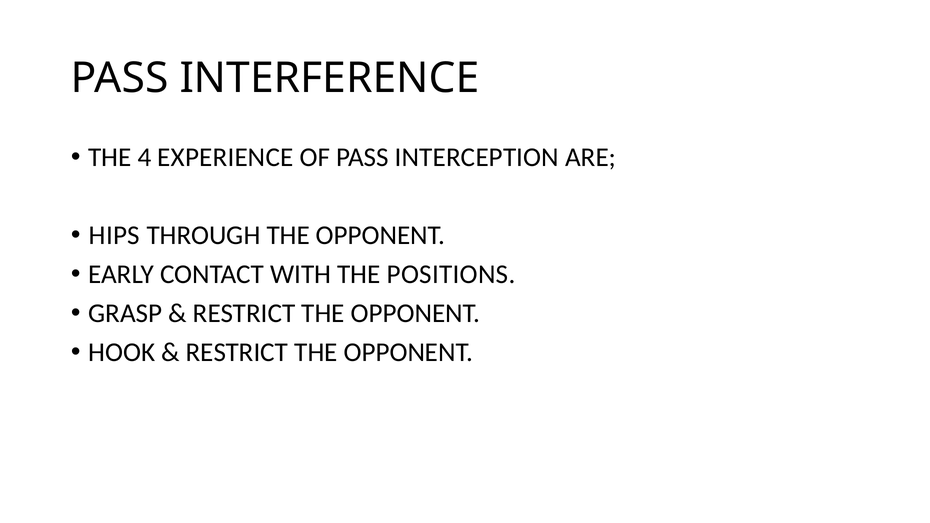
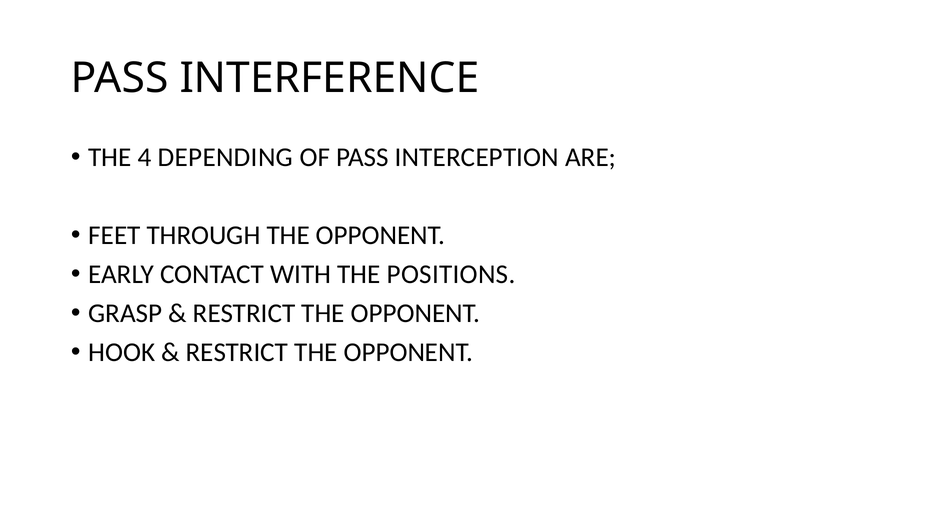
EXPERIENCE: EXPERIENCE -> DEPENDING
HIPS: HIPS -> FEET
